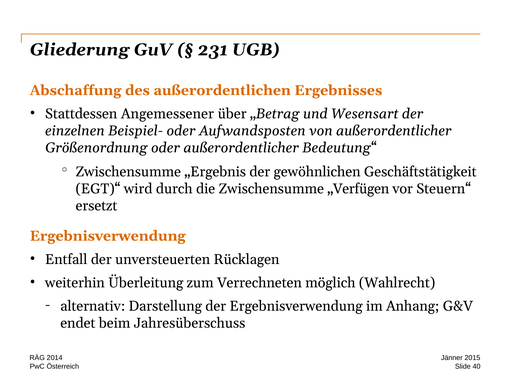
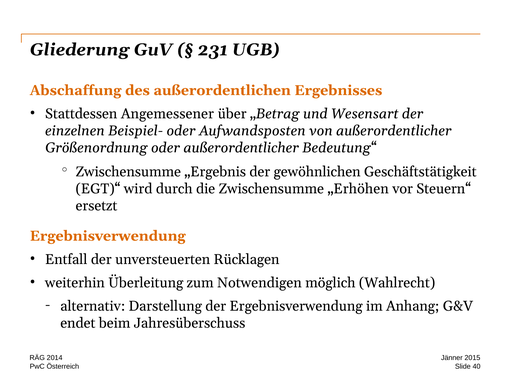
„Verfügen: „Verfügen -> „Erhöhen
Verrechneten: Verrechneten -> Notwendigen
